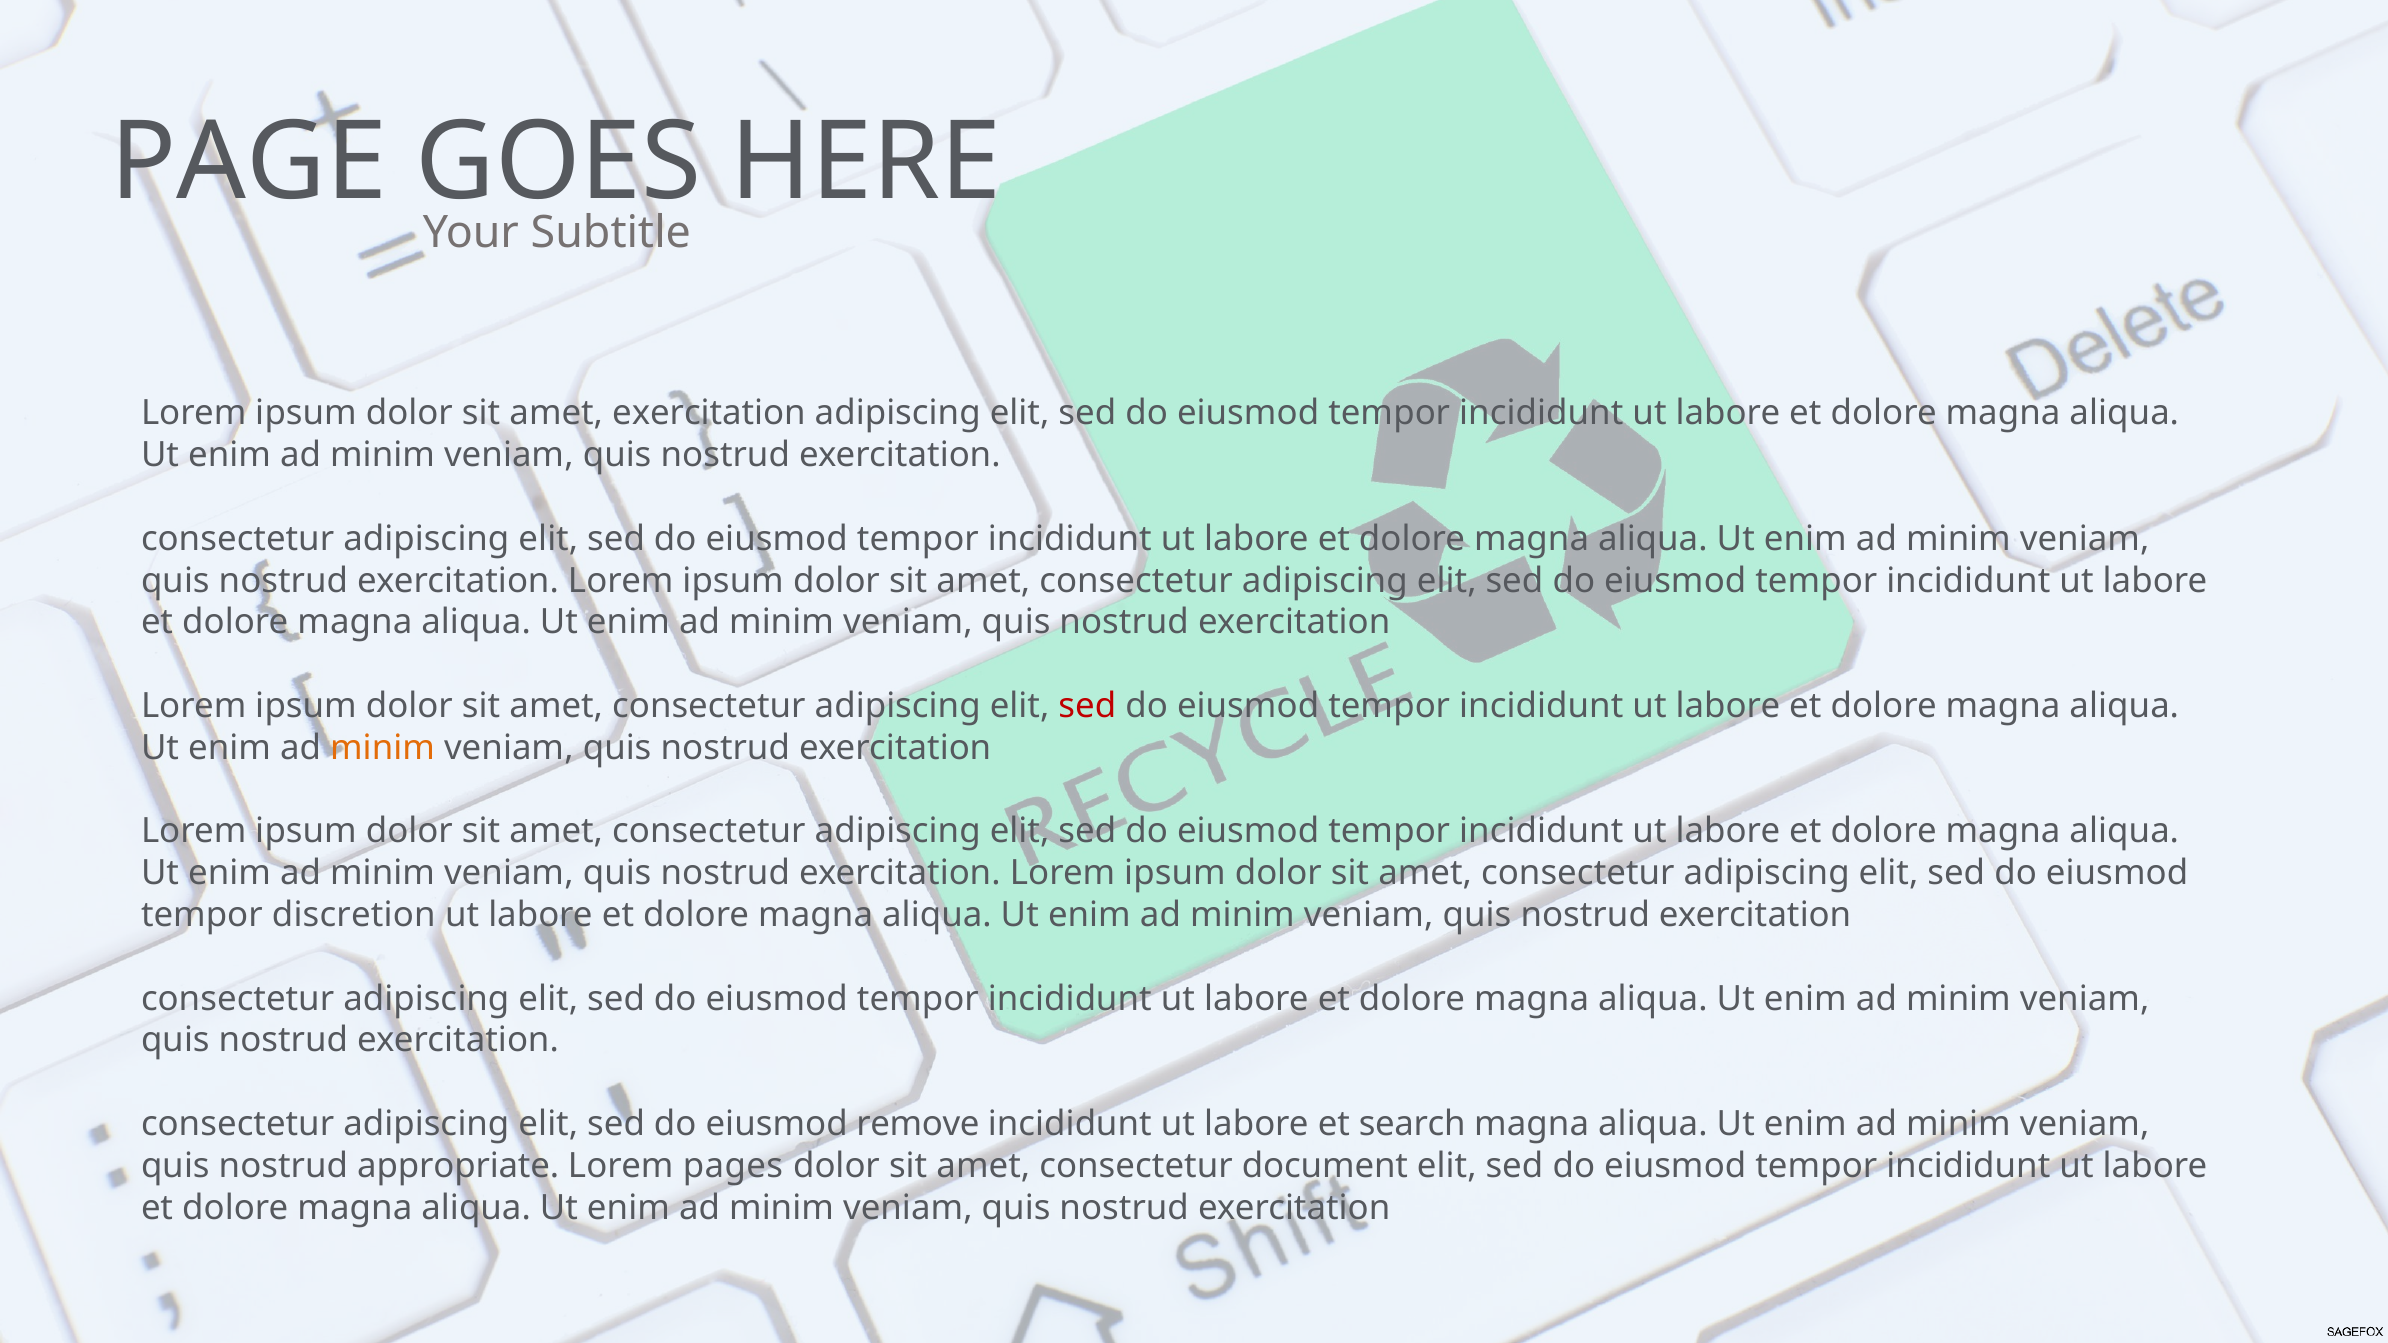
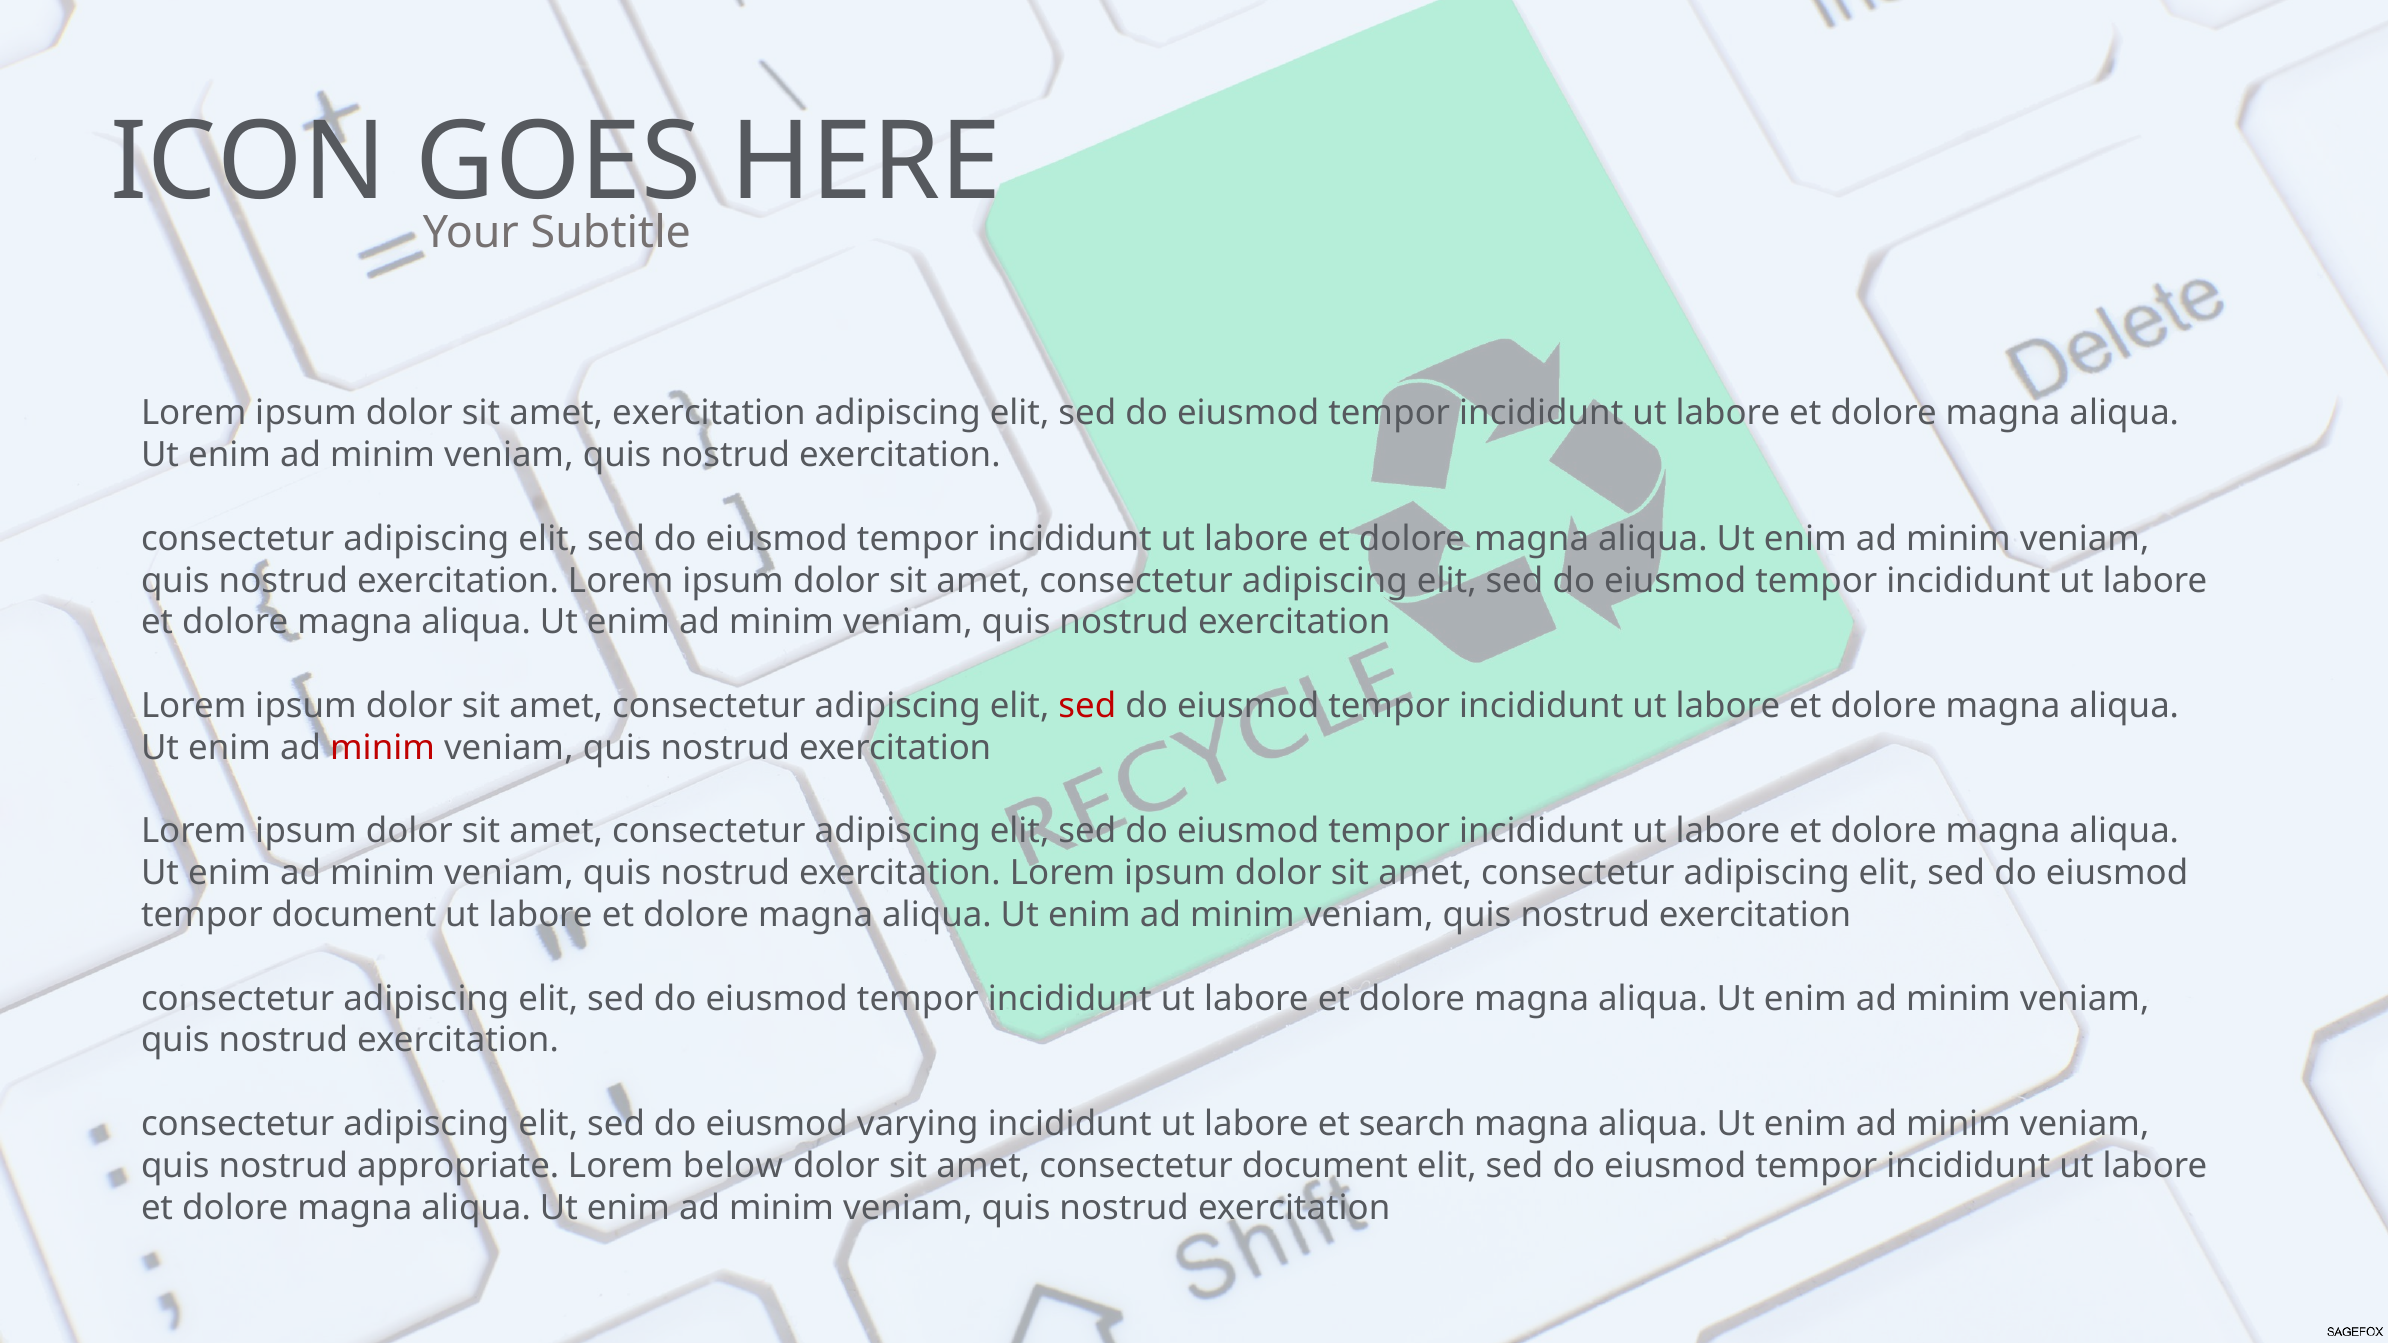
PAGE: PAGE -> ICON
minim at (383, 748) colour: orange -> red
tempor discretion: discretion -> document
remove: remove -> varying
pages: pages -> below
